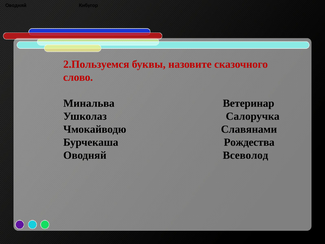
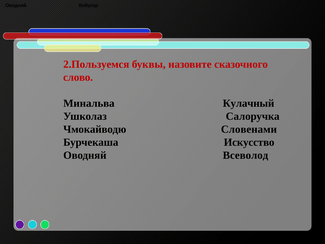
Ветеринар: Ветеринар -> Кулачный
Славянами: Славянами -> Словенами
Рождества: Рождества -> Искусство
